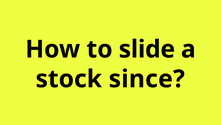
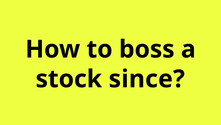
slide: slide -> boss
